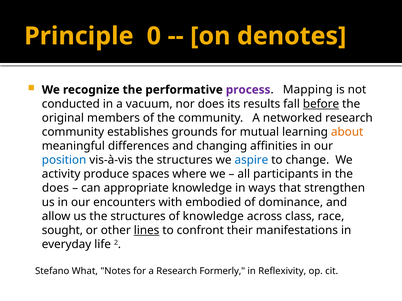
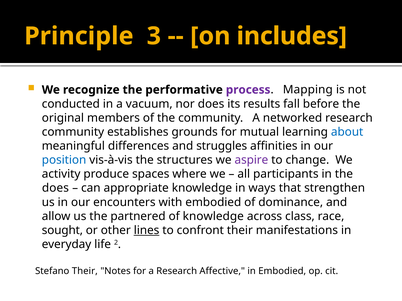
0: 0 -> 3
denotes: denotes -> includes
before underline: present -> none
about colour: orange -> blue
changing: changing -> struggles
aspire colour: blue -> purple
us the structures: structures -> partnered
Stefano What: What -> Their
Formerly: Formerly -> Affective
in Reflexivity: Reflexivity -> Embodied
